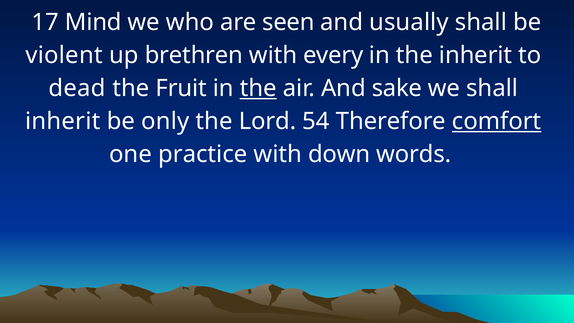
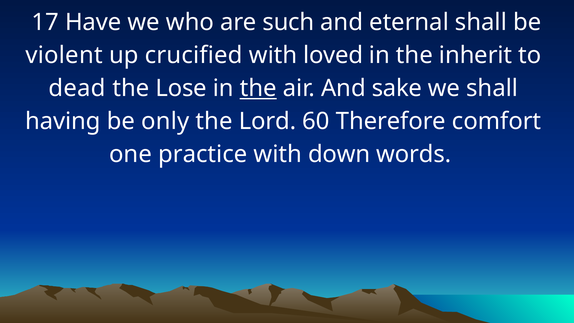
Mind: Mind -> Have
seen: seen -> such
usually: usually -> eternal
brethren: brethren -> crucified
every: every -> loved
Fruit: Fruit -> Lose
inherit at (63, 121): inherit -> having
54: 54 -> 60
comfort underline: present -> none
